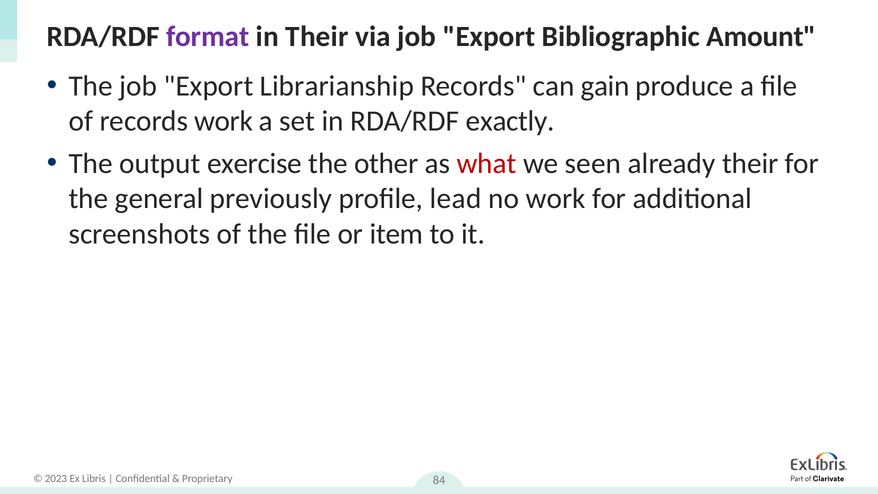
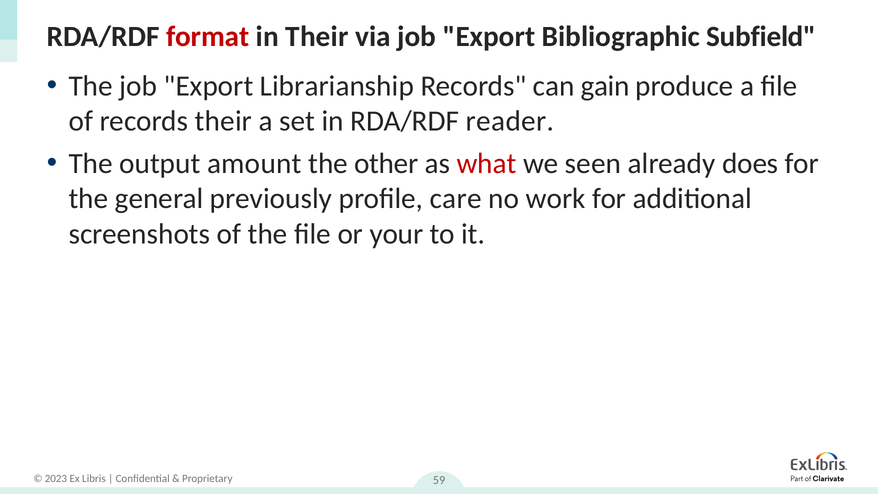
format colour: purple -> red
Amount: Amount -> Subfield
records work: work -> their
exactly: exactly -> reader
exercise: exercise -> amount
already their: their -> does
lead: lead -> care
item: item -> your
84: 84 -> 59
